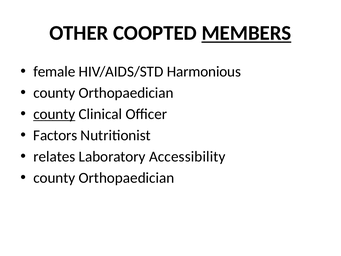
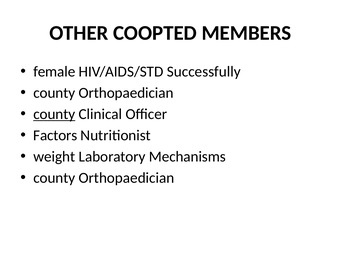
MEMBERS underline: present -> none
Harmonious: Harmonious -> Successfully
relates: relates -> weight
Accessibility: Accessibility -> Mechanisms
